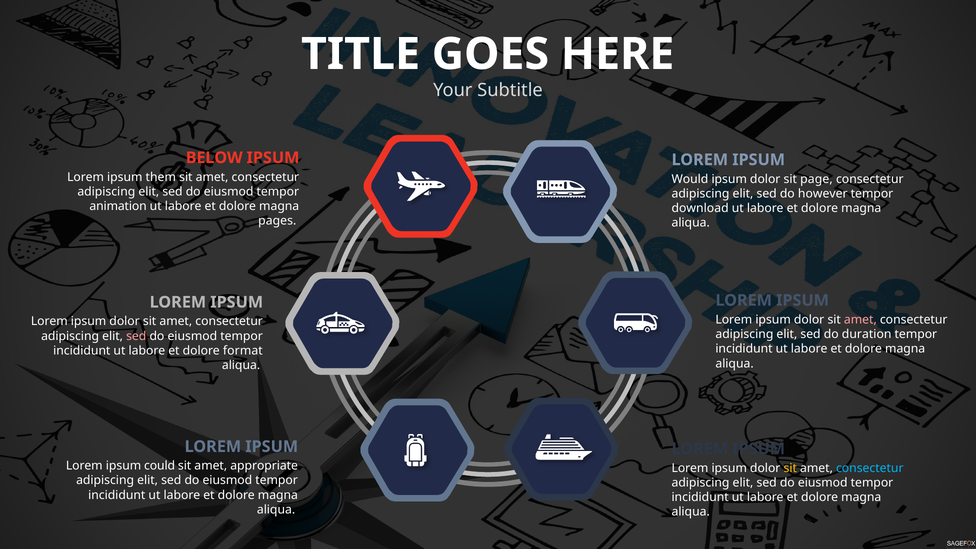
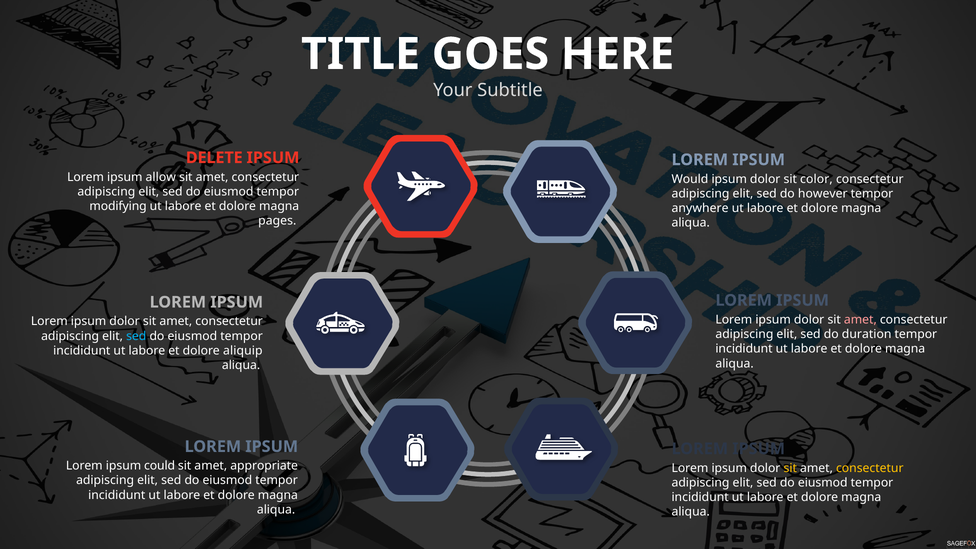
BELOW: BELOW -> DELETE
them: them -> allow
page: page -> color
animation: animation -> modifying
download: download -> anywhere
sed at (136, 336) colour: pink -> light blue
format: format -> aliquip
consectetur at (870, 468) colour: light blue -> yellow
